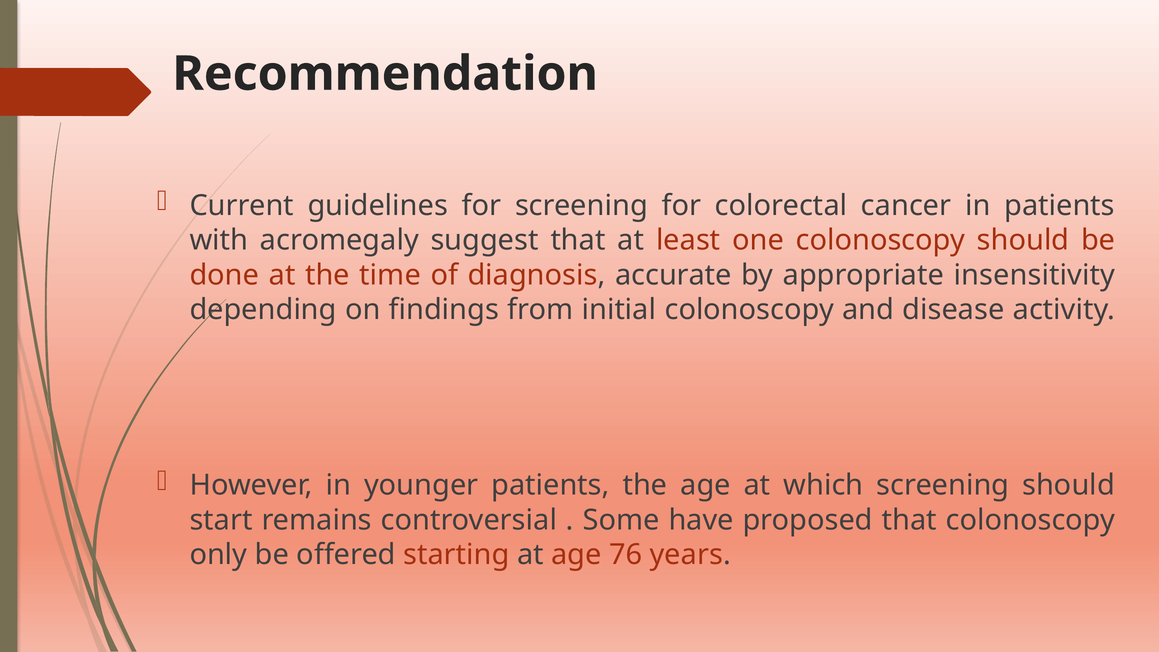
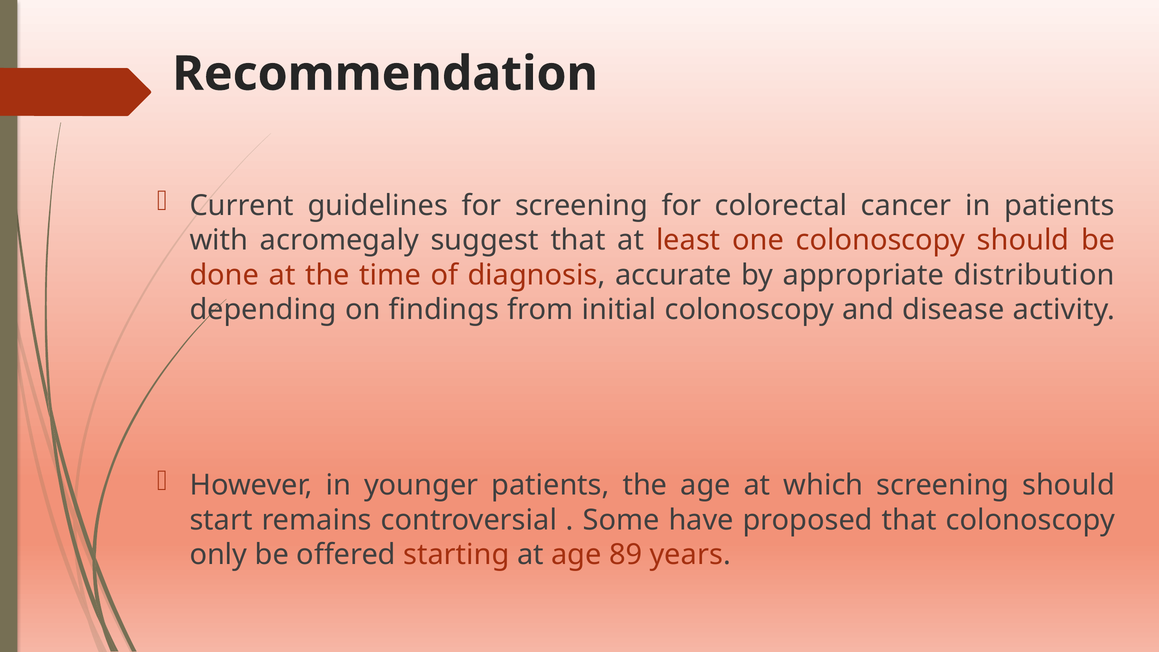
insensitivity: insensitivity -> distribution
76: 76 -> 89
